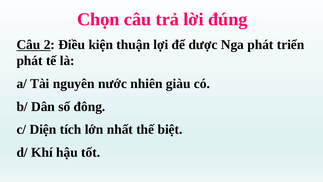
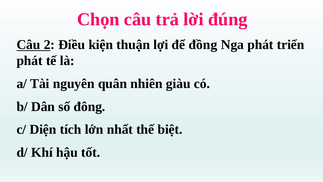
dược: dược -> đồng
nước: nước -> quân
